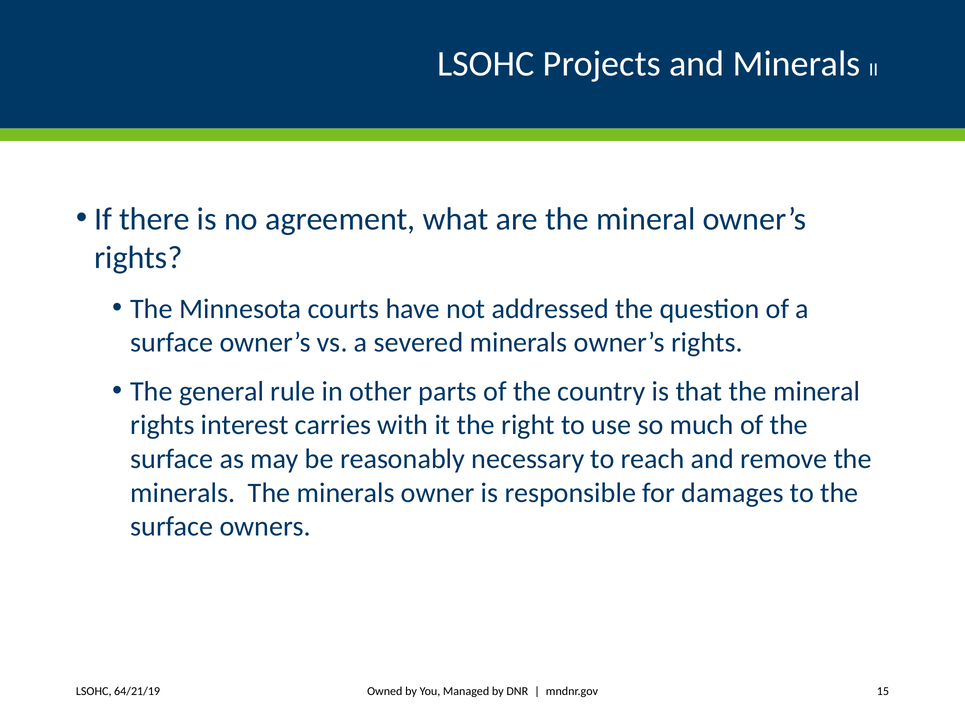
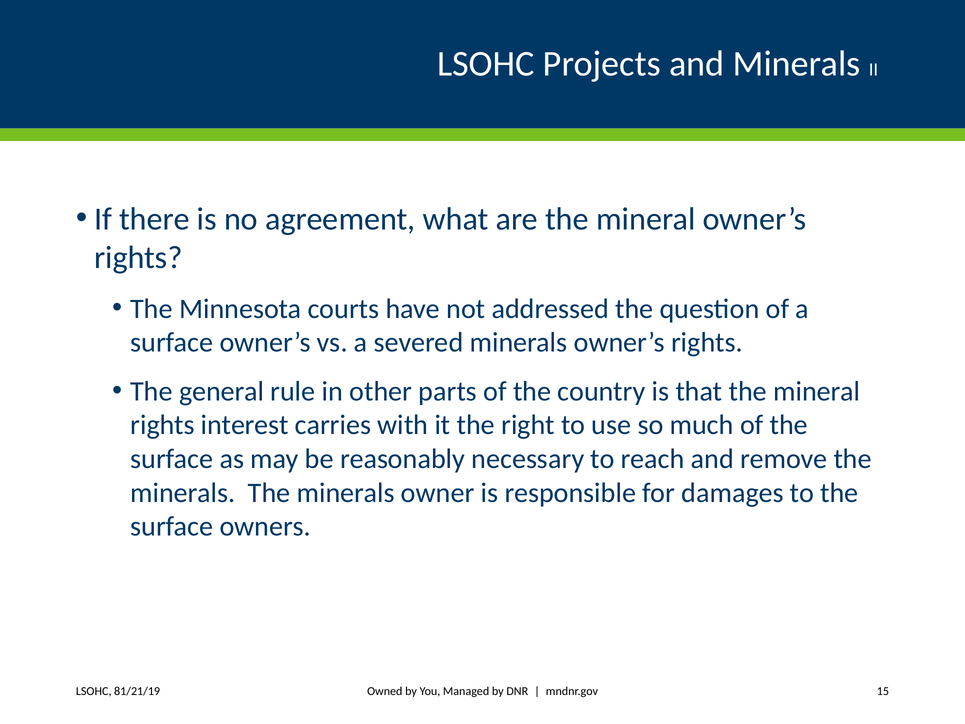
64/21/19: 64/21/19 -> 81/21/19
